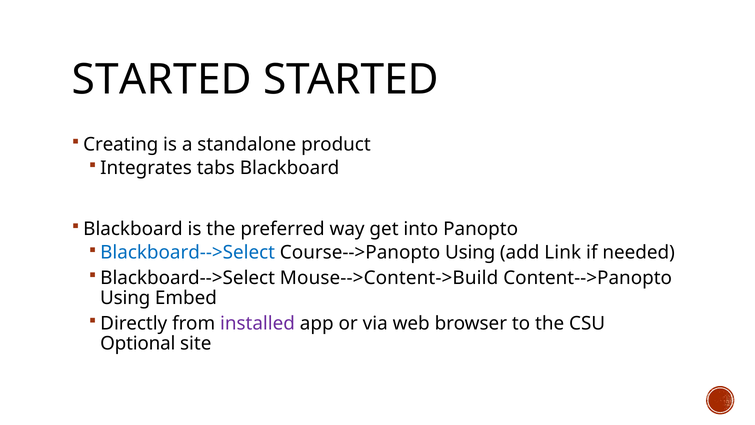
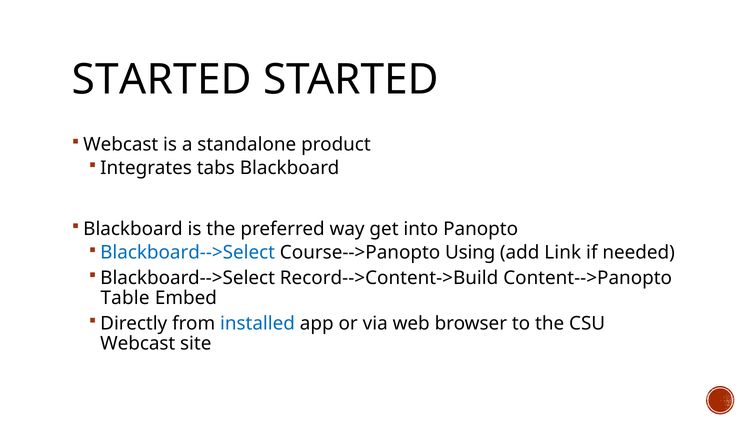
Creating at (121, 144): Creating -> Webcast
Mouse-->Content->Build: Mouse-->Content->Build -> Record-->Content->Build
Using at (125, 298): Using -> Table
installed colour: purple -> blue
Optional at (138, 343): Optional -> Webcast
